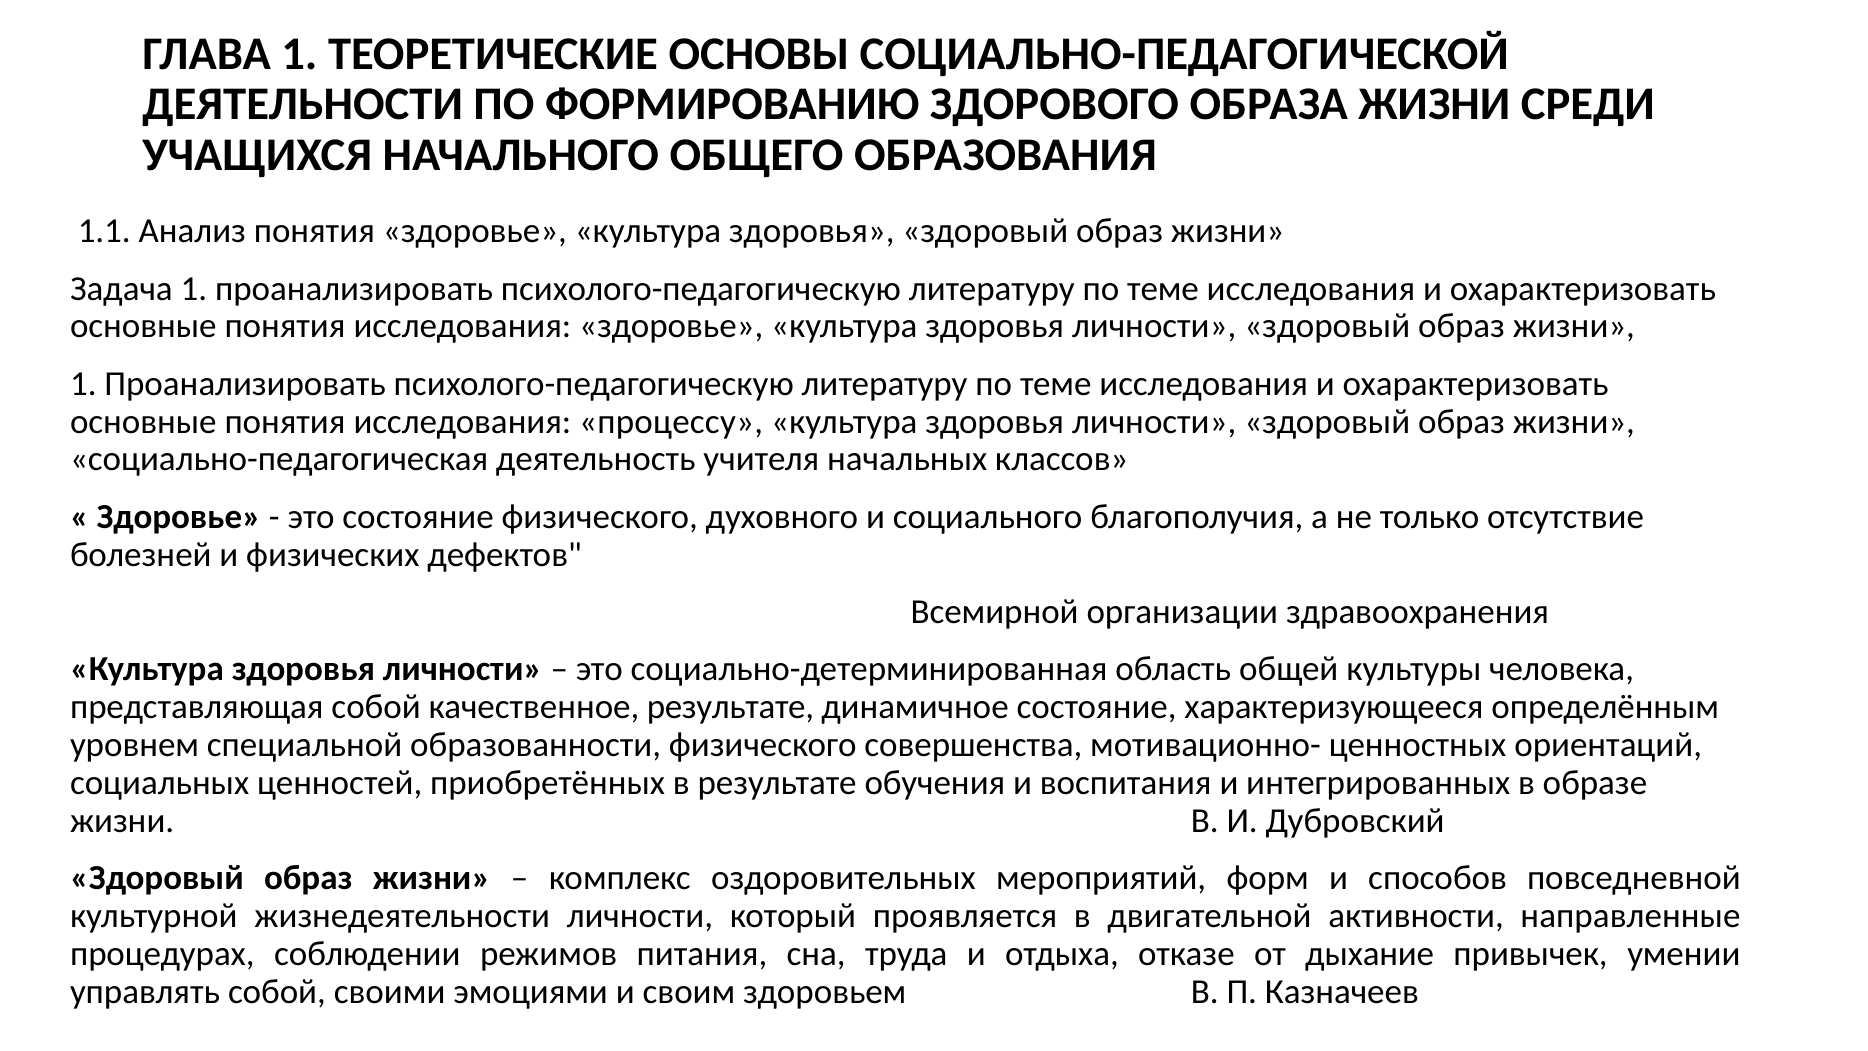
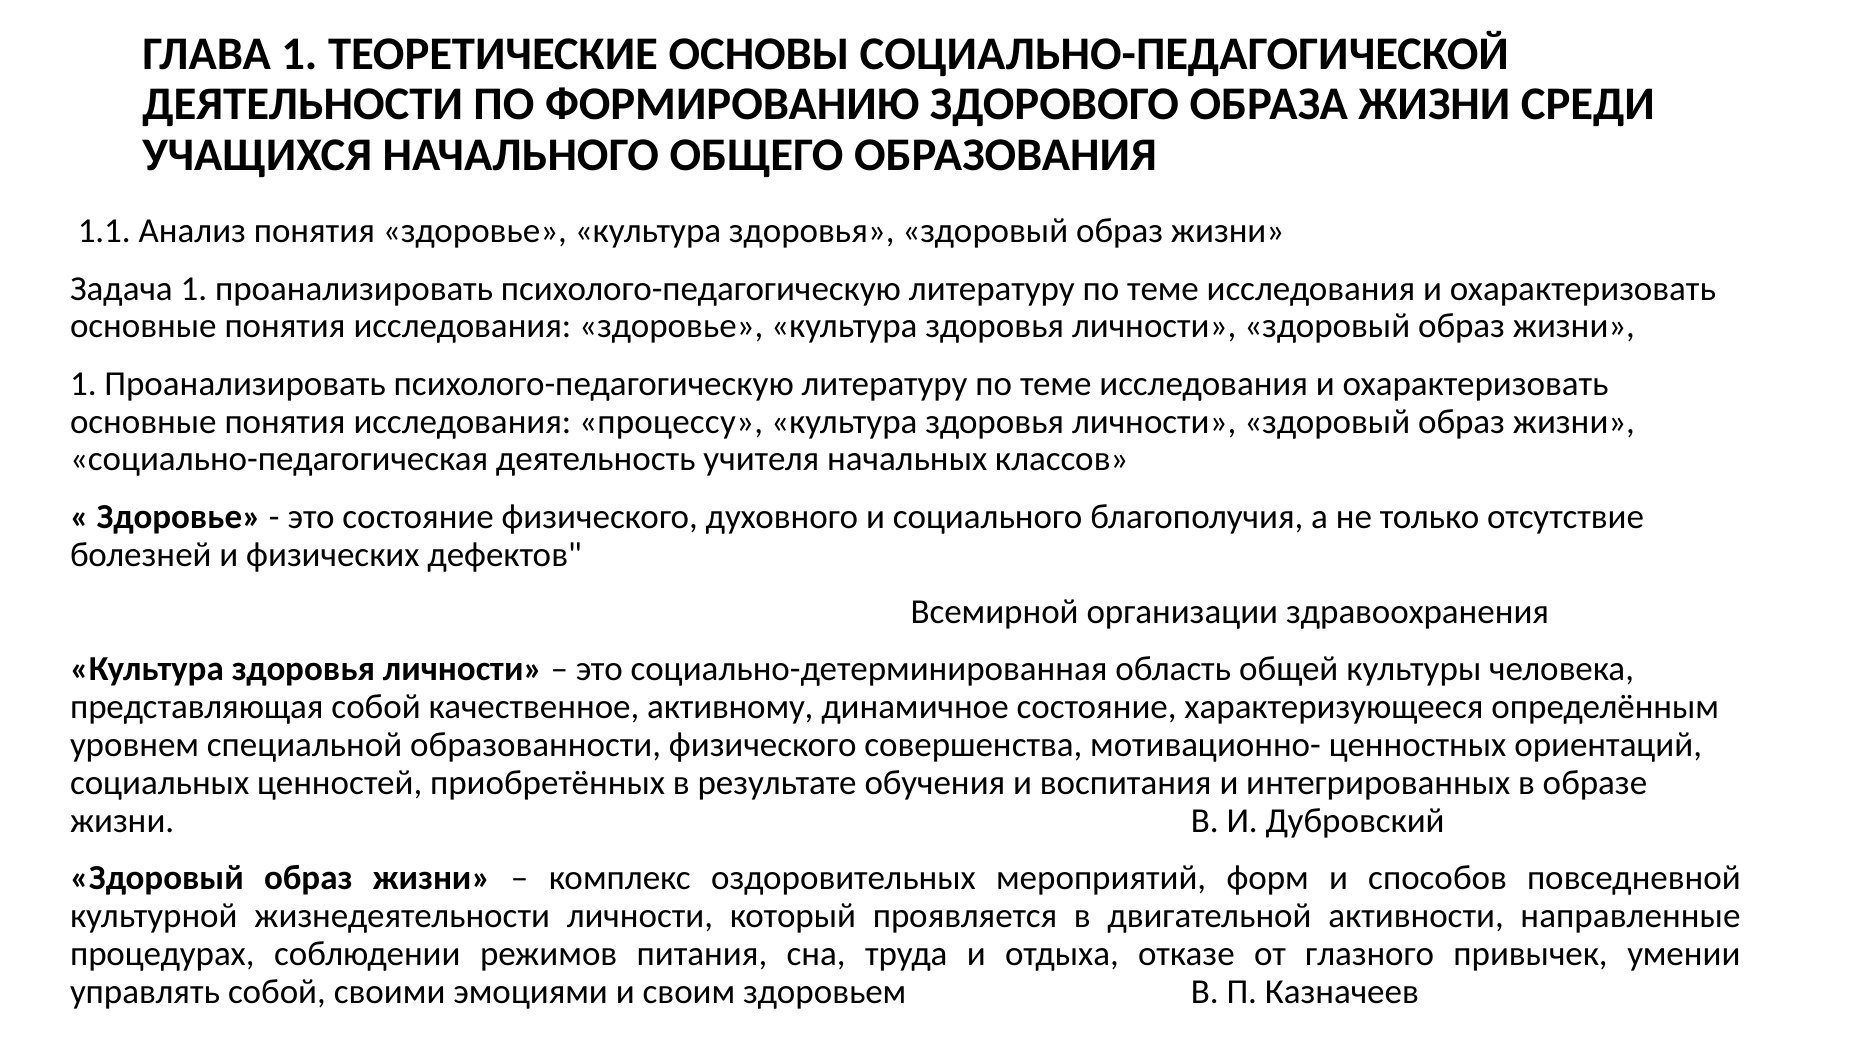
качественное результате: результате -> активному
дыхание: дыхание -> глазного
